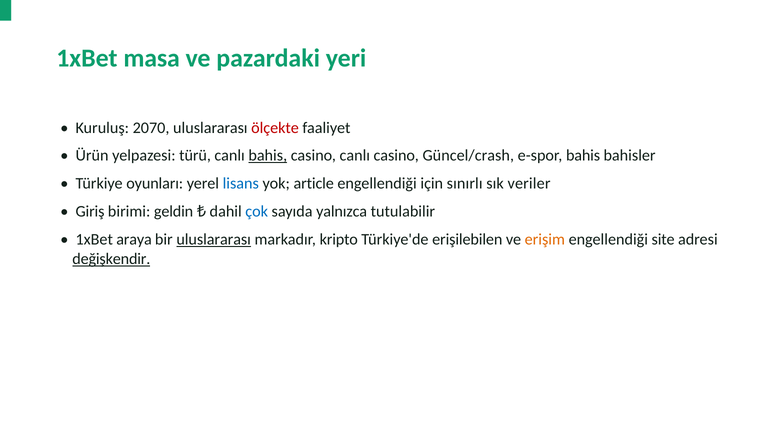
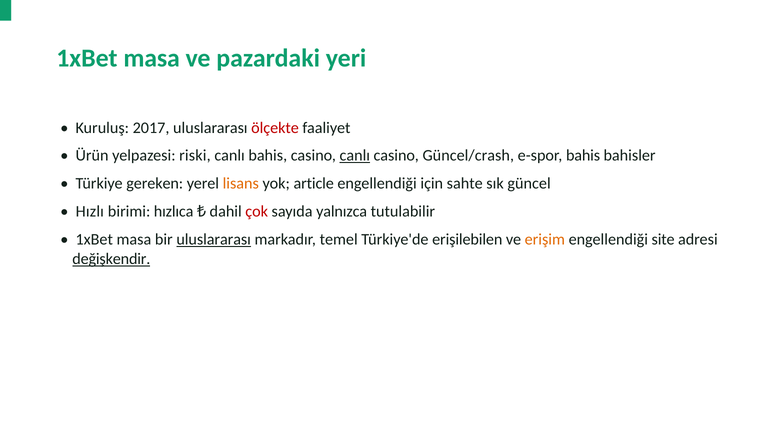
2070: 2070 -> 2017
türü: türü -> riski
bahis at (268, 156) underline: present -> none
canlı at (355, 156) underline: none -> present
oyunları: oyunları -> gereken
lisans colour: blue -> orange
sınırlı: sınırlı -> sahte
veriler: veriler -> güncel
Giriş: Giriş -> Hızlı
geldin: geldin -> hızlıca
çok colour: blue -> red
araya at (134, 240): araya -> masa
kripto: kripto -> temel
